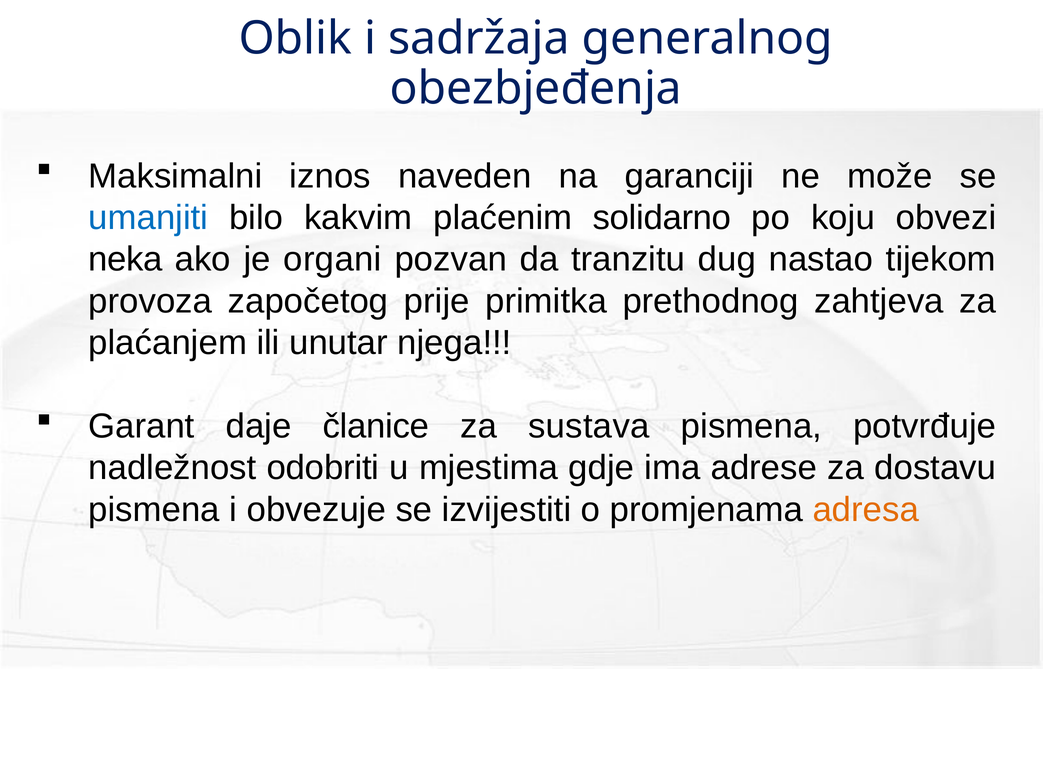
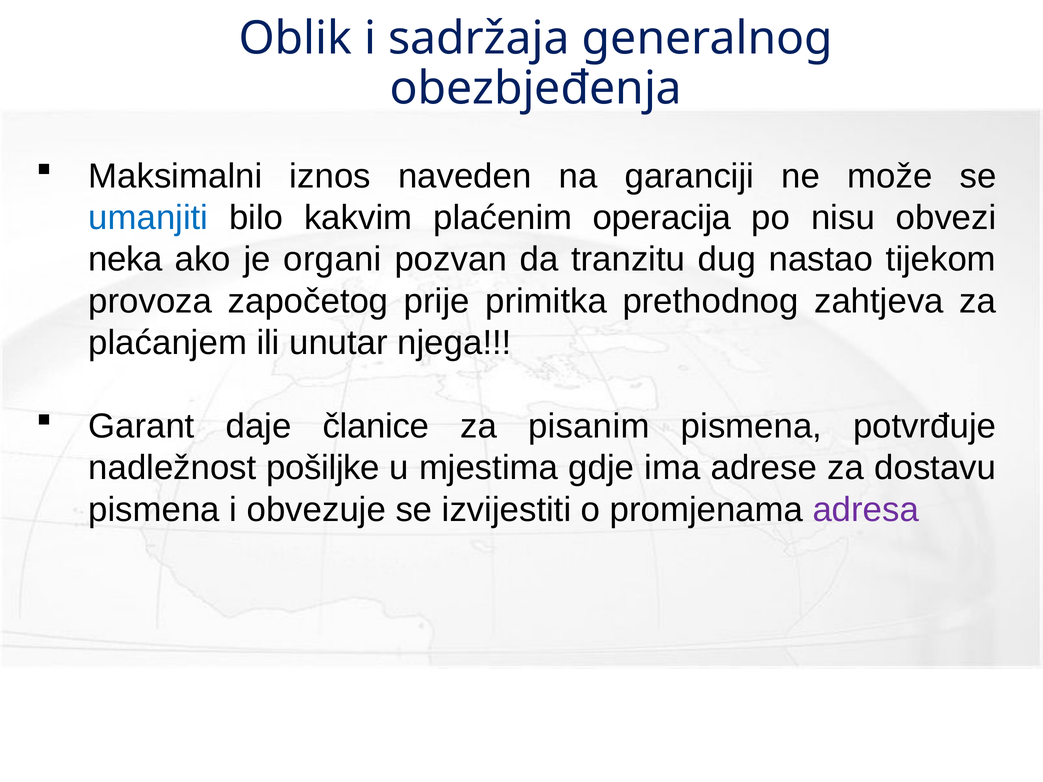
solidarno: solidarno -> operacija
koju: koju -> nisu
sustava: sustava -> pisanim
odobriti: odobriti -> pošiljke
adresa colour: orange -> purple
